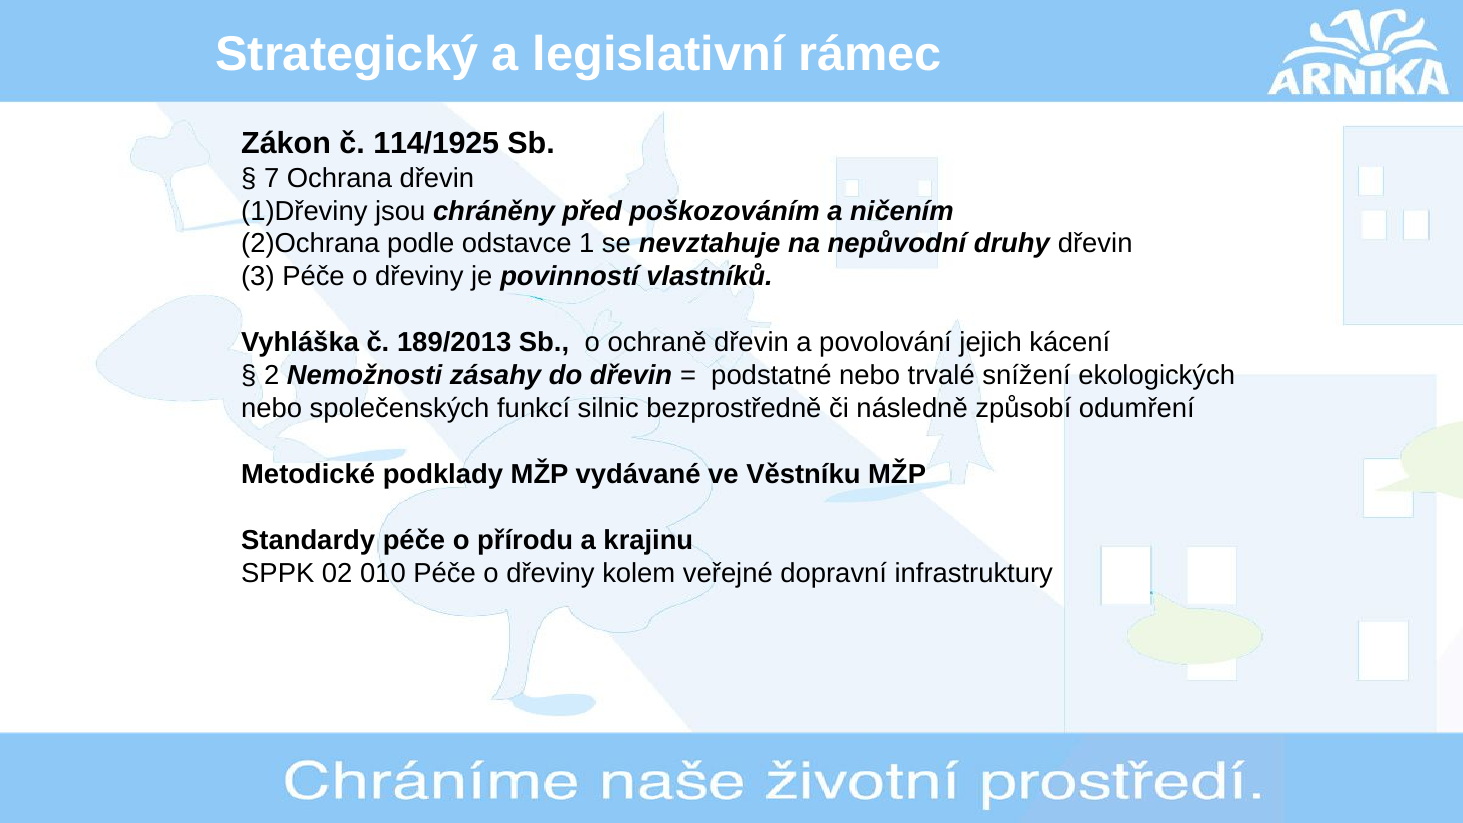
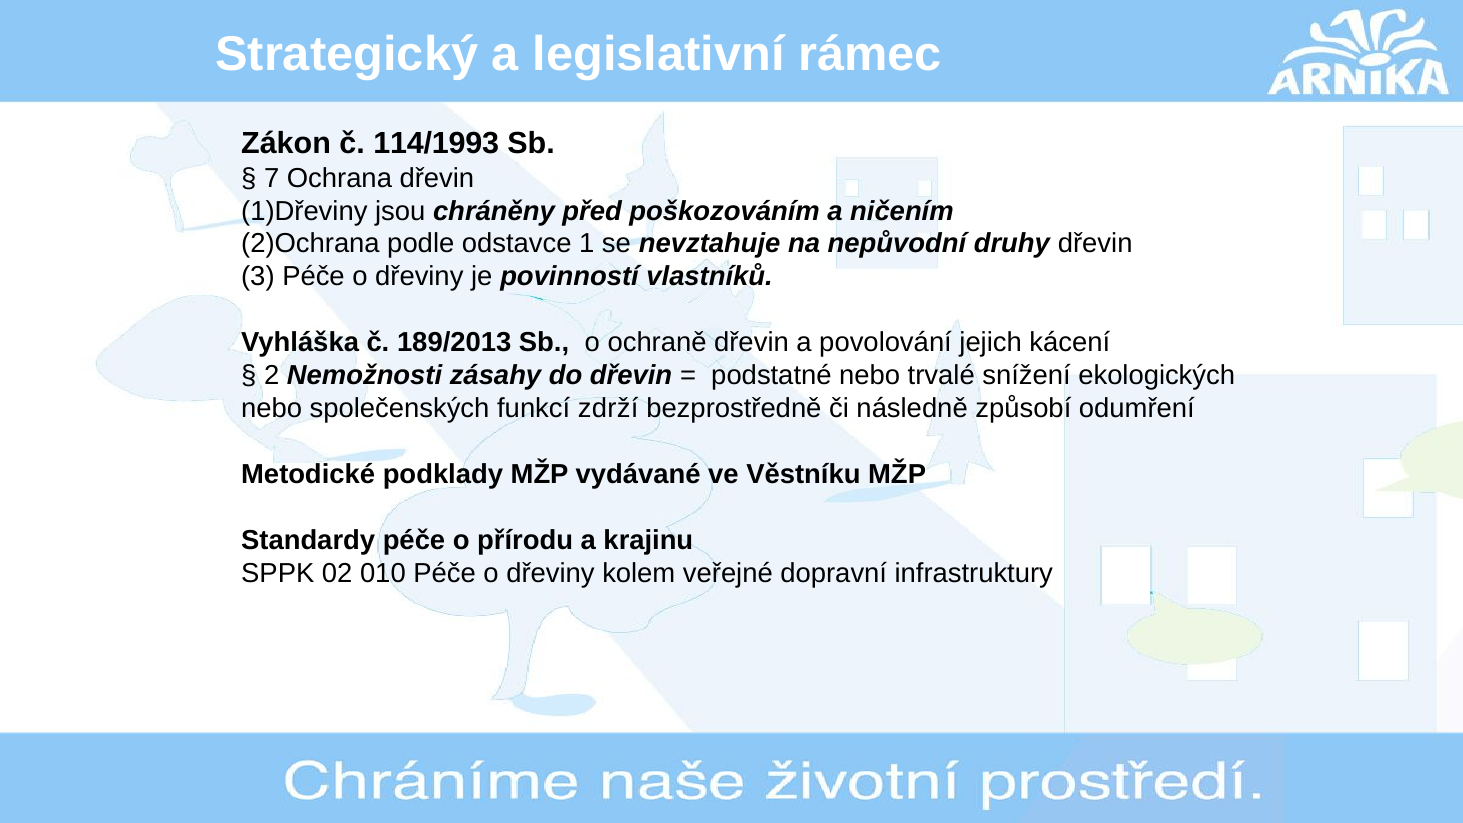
114/1925: 114/1925 -> 114/1993
silnic: silnic -> zdrží
